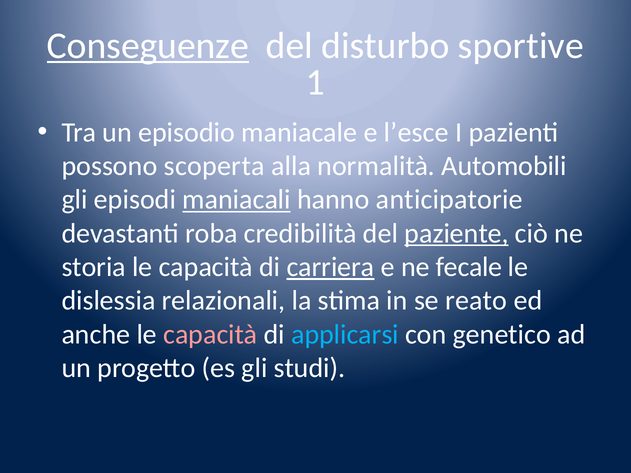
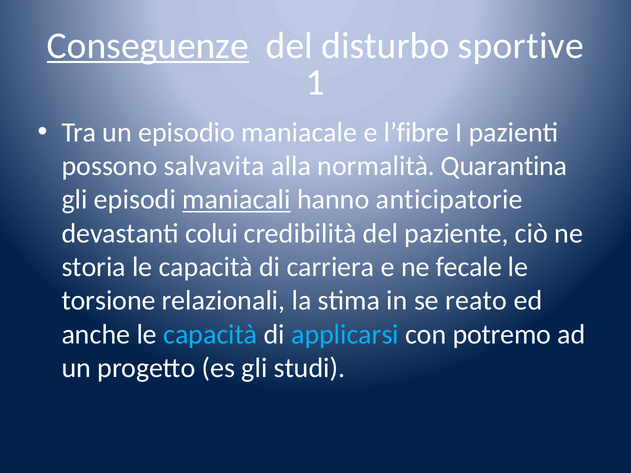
l’esce: l’esce -> l’fibre
scoperta: scoperta -> salvavita
Automobili: Automobili -> Quarantina
roba: roba -> colui
paziente underline: present -> none
carriera underline: present -> none
dislessia: dislessia -> torsione
capacità at (210, 335) colour: pink -> light blue
genetico: genetico -> potremo
